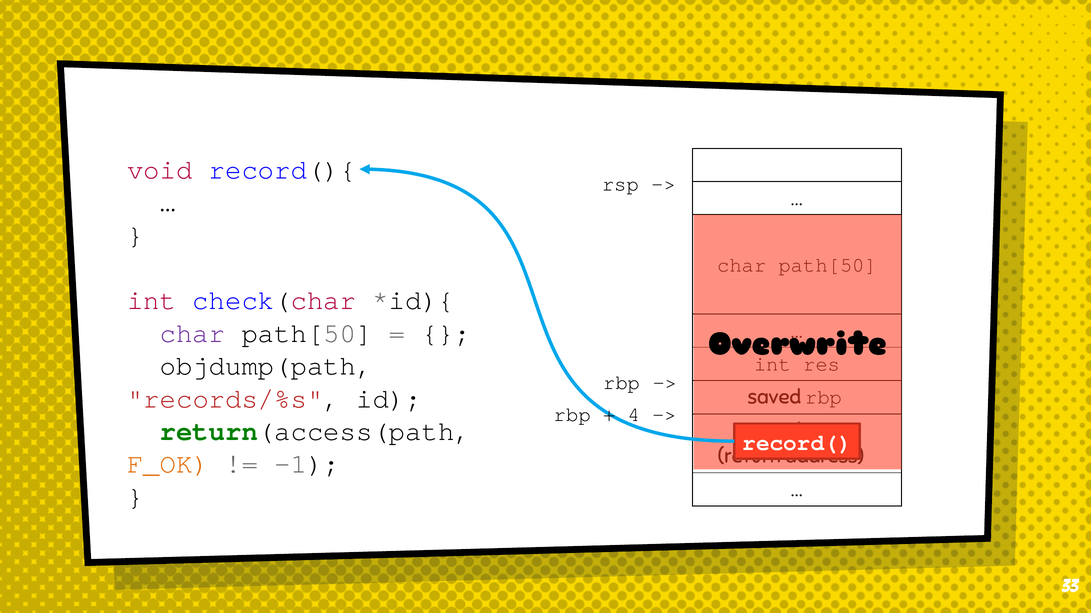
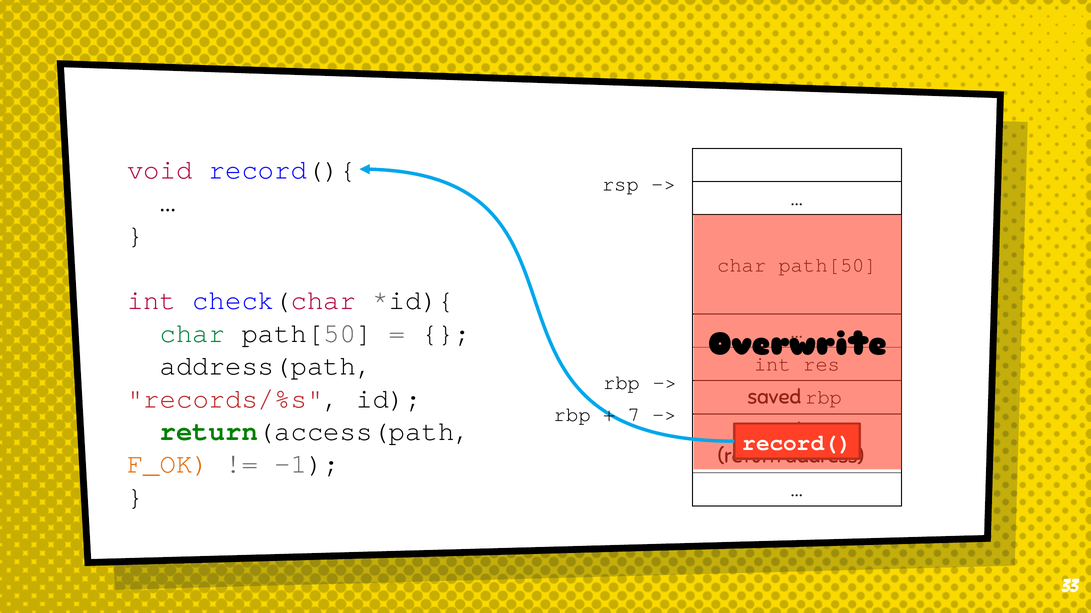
char at (192, 333) colour: purple -> green
objdump(path: objdump(path -> address(path
4: 4 -> 7
